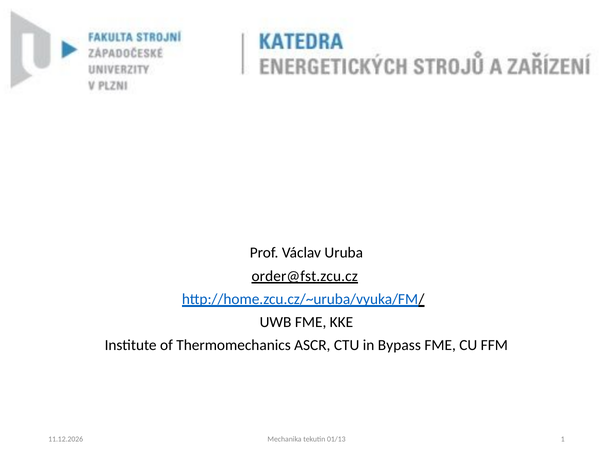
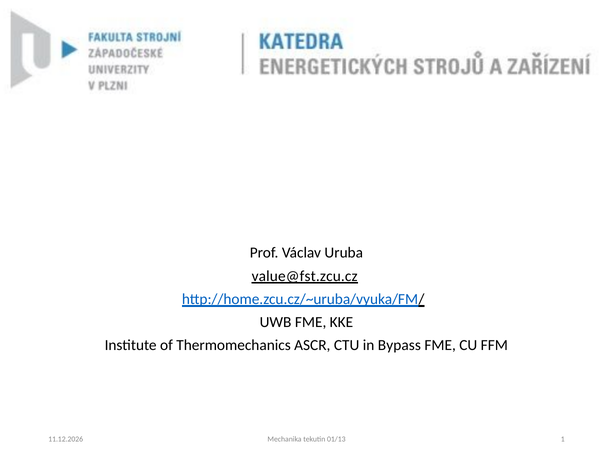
order@fst.zcu.cz: order@fst.zcu.cz -> value@fst.zcu.cz
